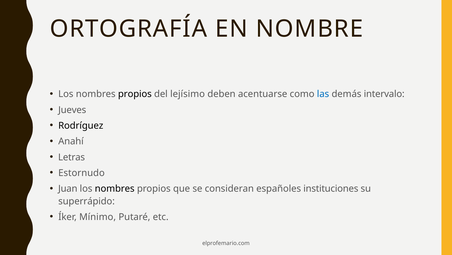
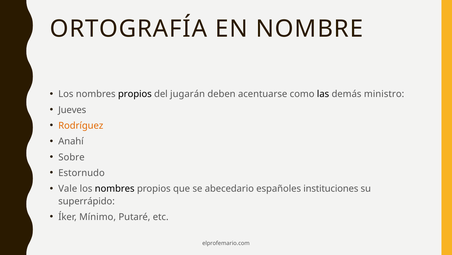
lejísimo: lejísimo -> jugarán
las colour: blue -> black
intervalo: intervalo -> ministro
Rodríguez colour: black -> orange
Letras: Letras -> Sobre
Juan: Juan -> Vale
consideran: consideran -> abecedario
